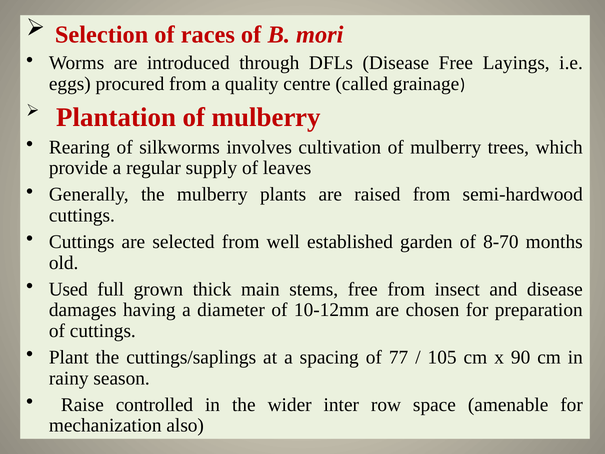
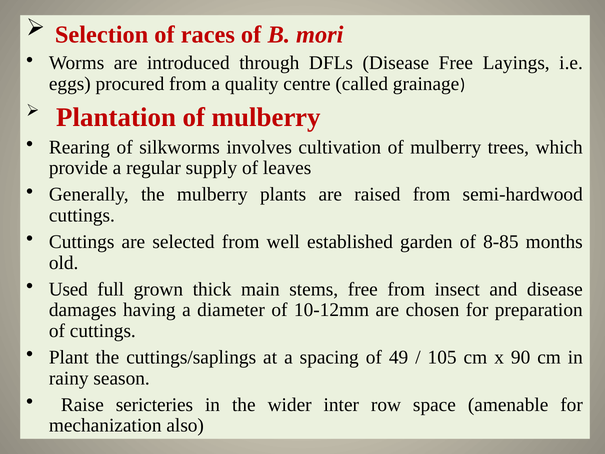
8-70: 8-70 -> 8-85
77: 77 -> 49
controlled: controlled -> sericteries
